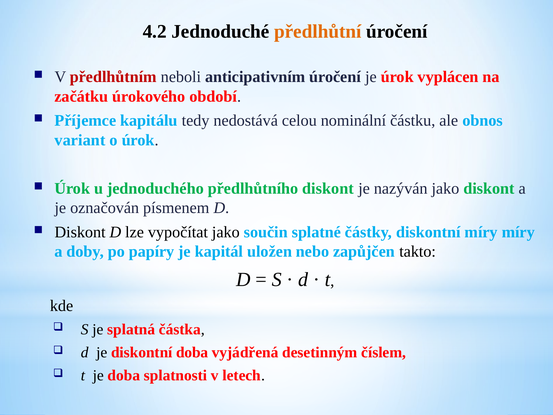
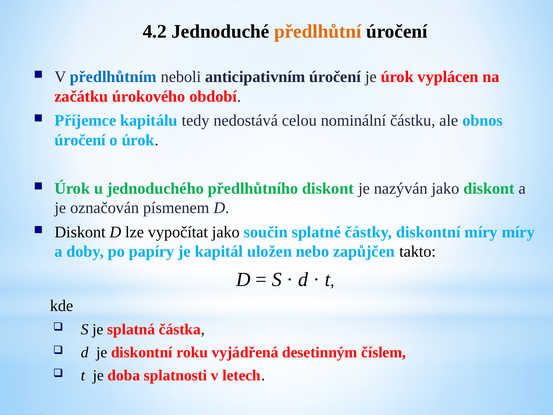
předlhůtním colour: red -> blue
variant at (80, 140): variant -> úročení
diskontní doba: doba -> roku
